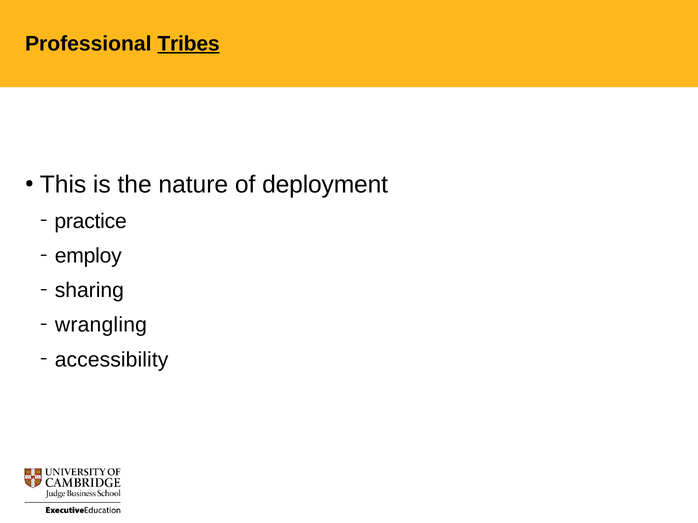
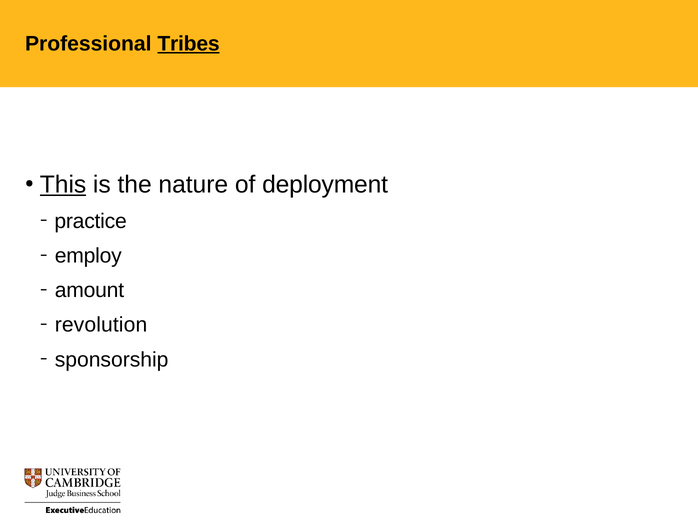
This underline: none -> present
sharing: sharing -> amount
wrangling: wrangling -> revolution
accessibility: accessibility -> sponsorship
